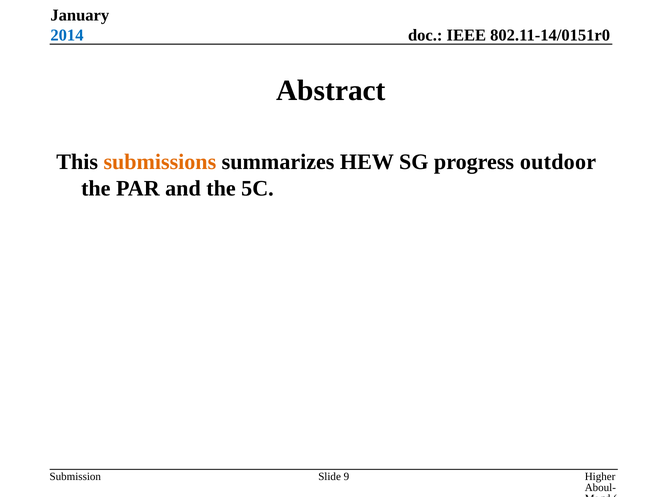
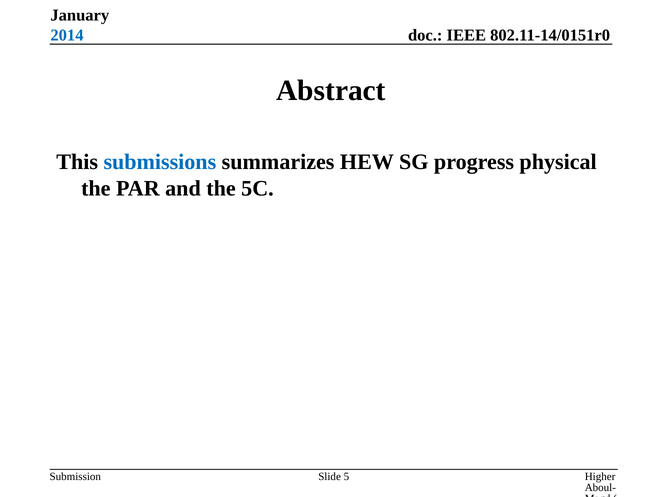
submissions colour: orange -> blue
outdoor: outdoor -> physical
9: 9 -> 5
